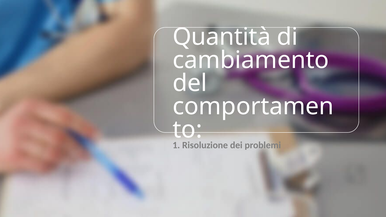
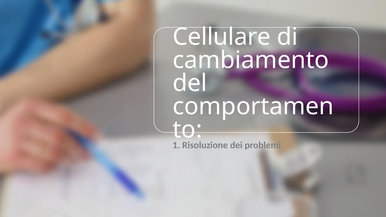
Quantità: Quantità -> Cellulare
